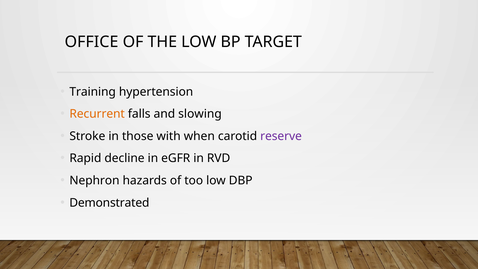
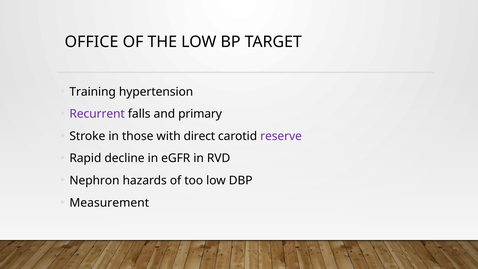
Recurrent colour: orange -> purple
slowing: slowing -> primary
when: when -> direct
Demonstrated: Demonstrated -> Measurement
